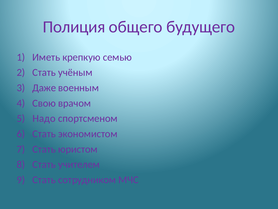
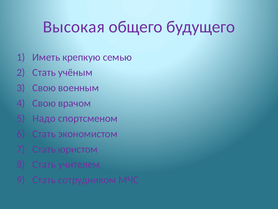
Полиция: Полиция -> Высокая
Даже at (44, 88): Даже -> Свою
